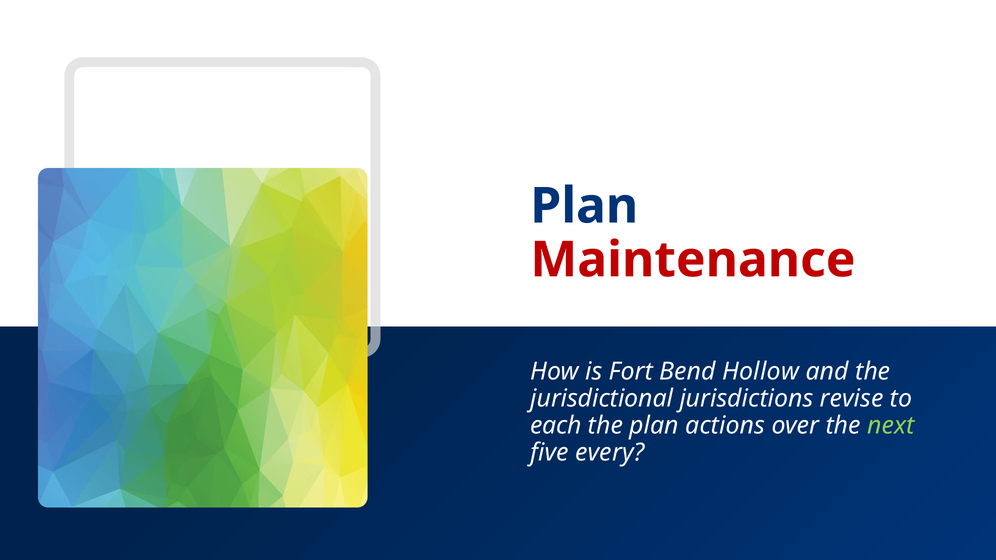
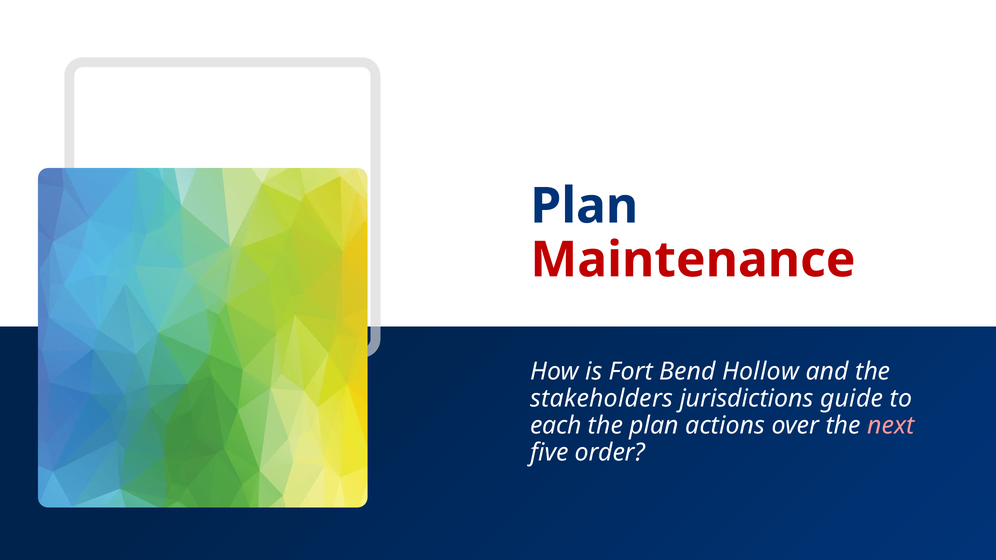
jurisdictional: jurisdictional -> stakeholders
revise: revise -> guide
next colour: light green -> pink
every: every -> order
